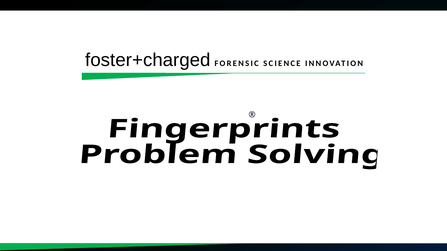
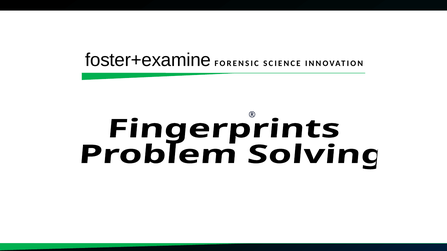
foster+charged: foster+charged -> foster+examine
